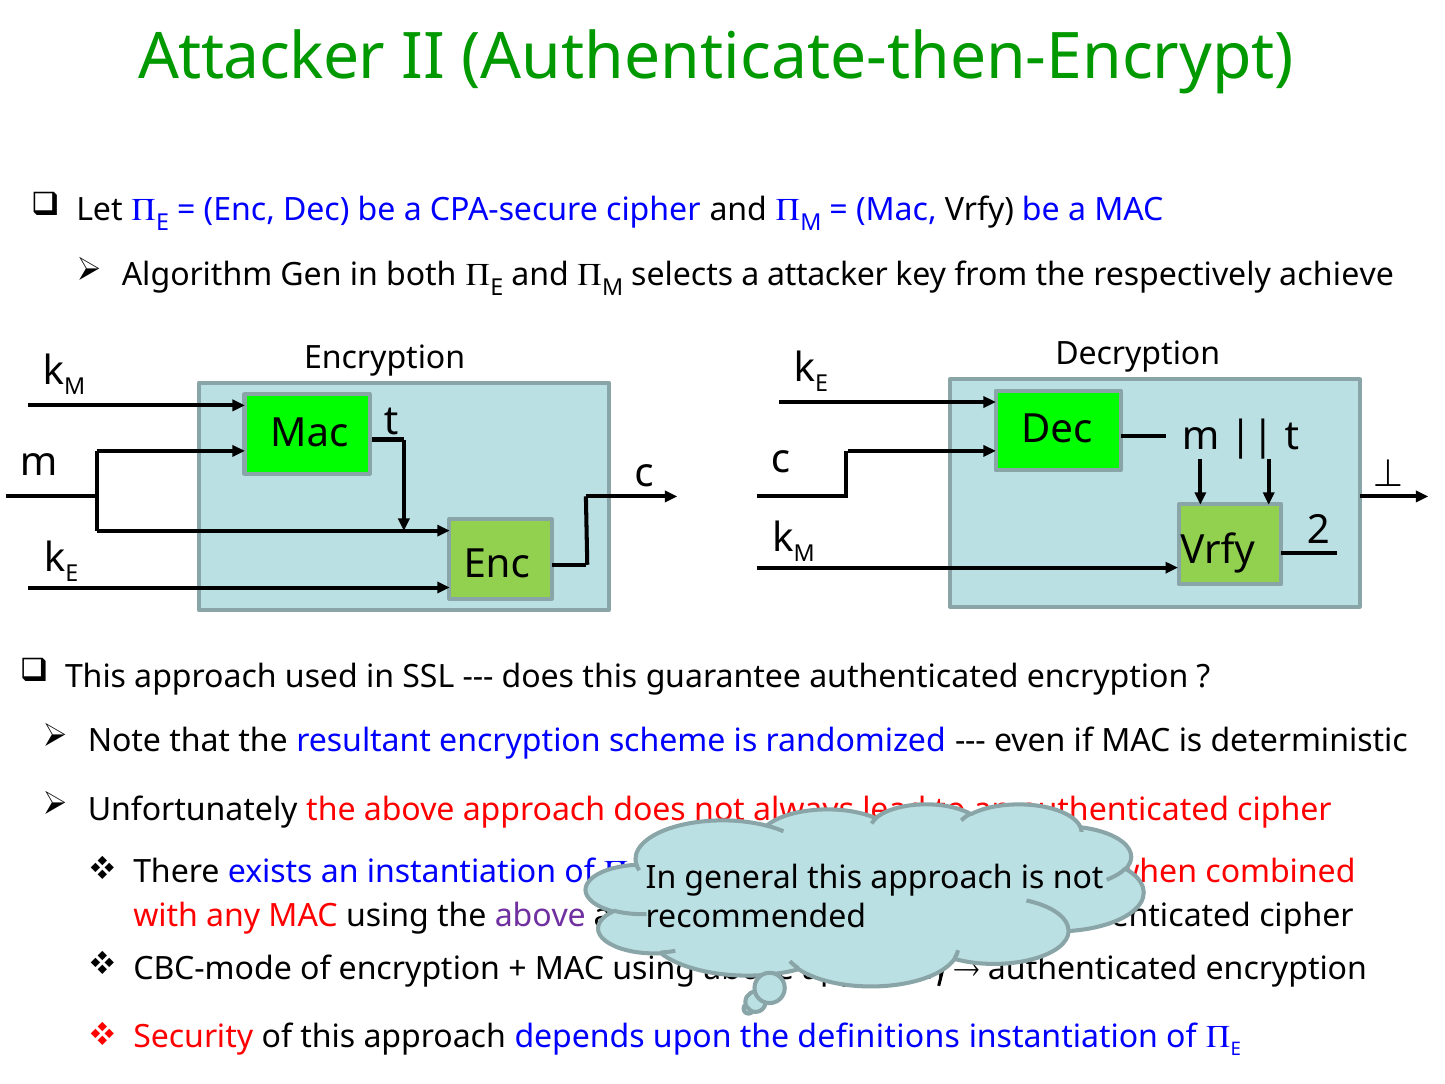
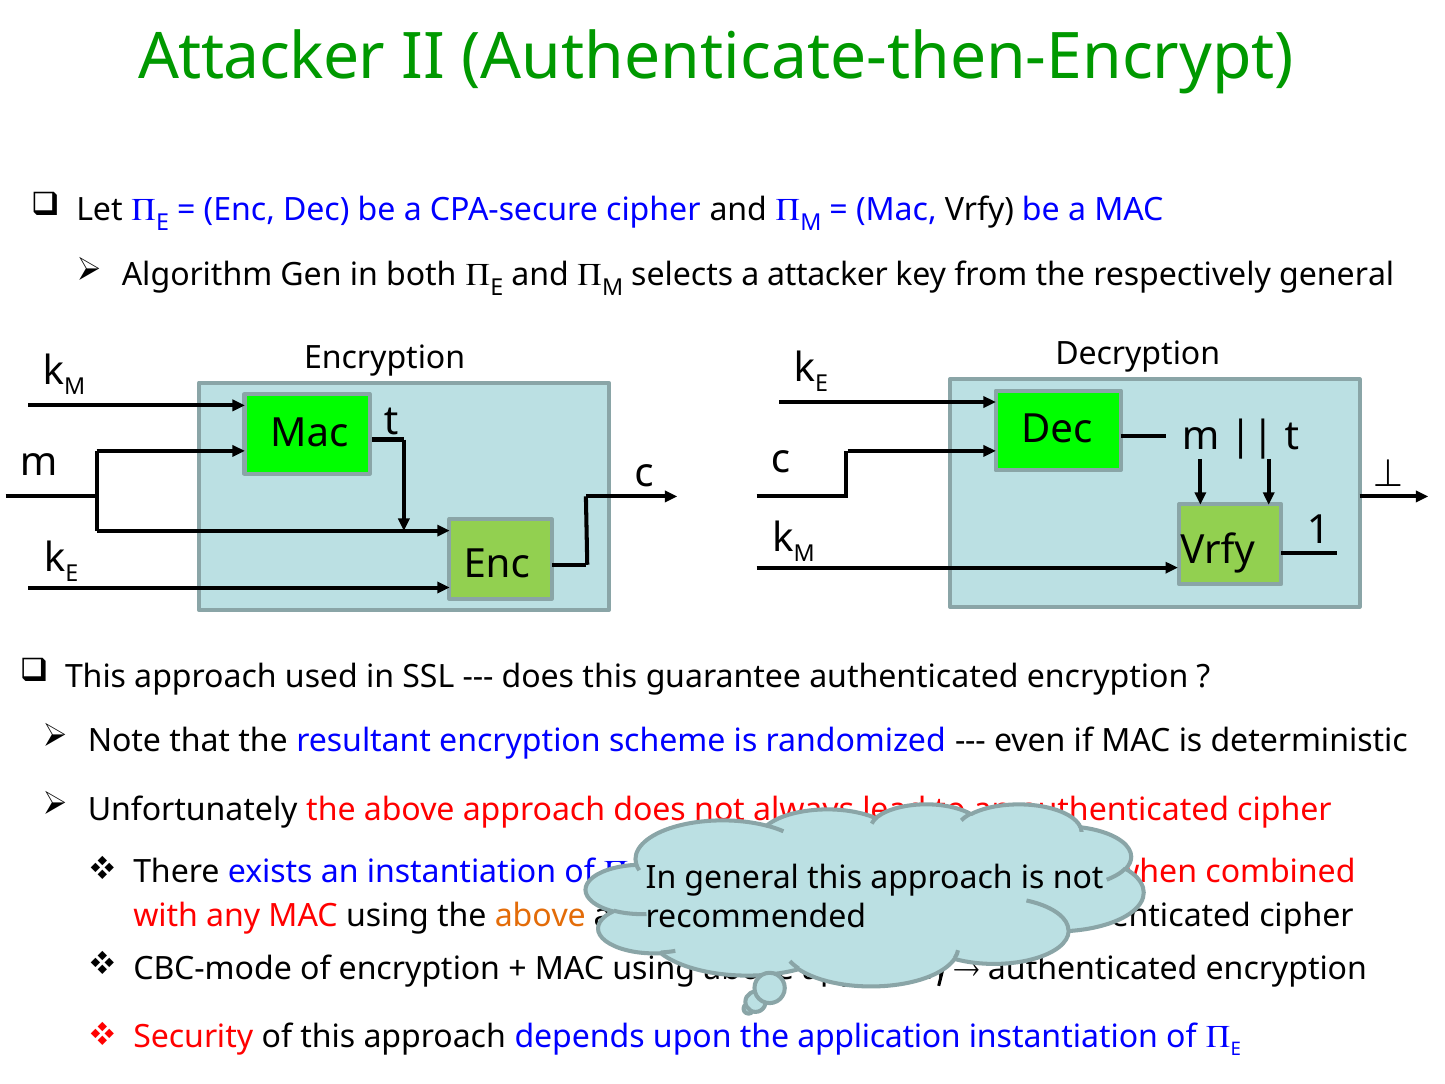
respectively achieve: achieve -> general
2: 2 -> 1
above at (540, 915) colour: purple -> orange
definitions: definitions -> application
